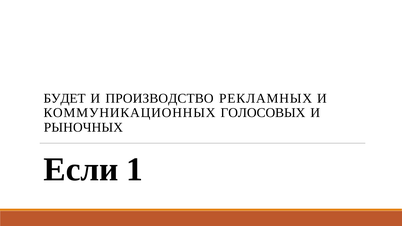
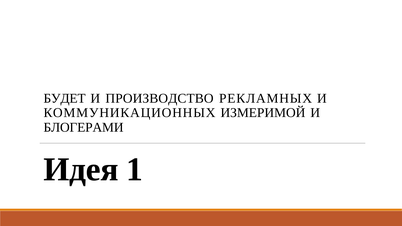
ГОЛОСОВЫХ: ГОЛОСОВЫХ -> ИЗМЕРИМОЙ
РЫНОЧНЫХ: РЫНОЧНЫХ -> БЛОГЕРАМИ
Если: Если -> Идея
